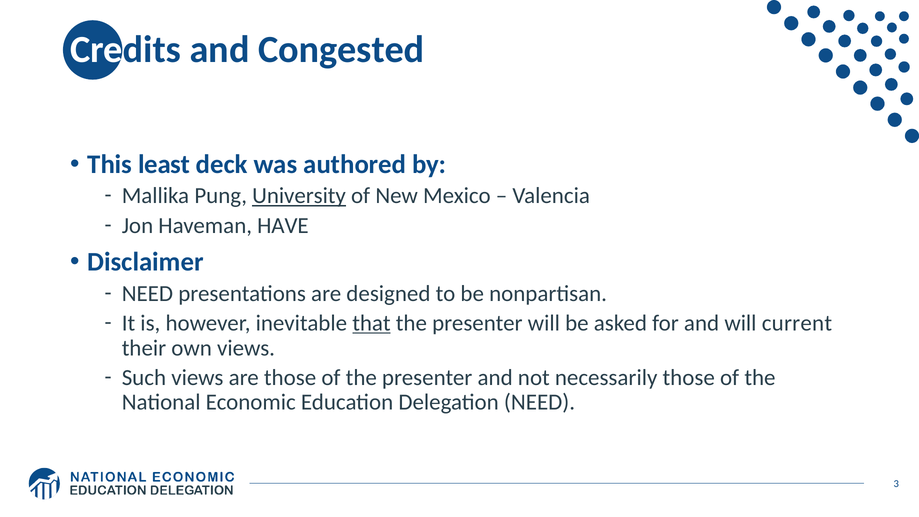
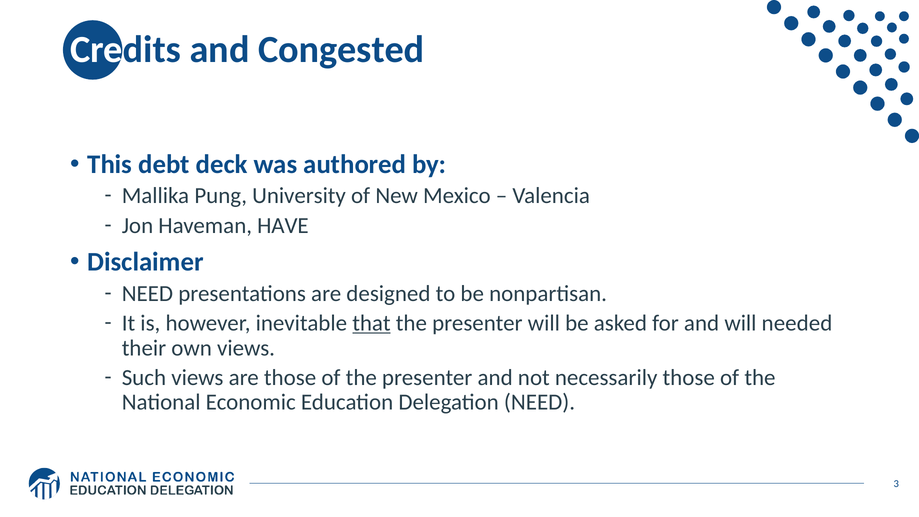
least: least -> debt
University underline: present -> none
current: current -> needed
